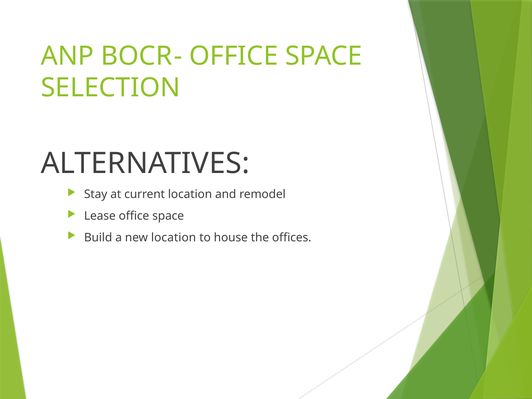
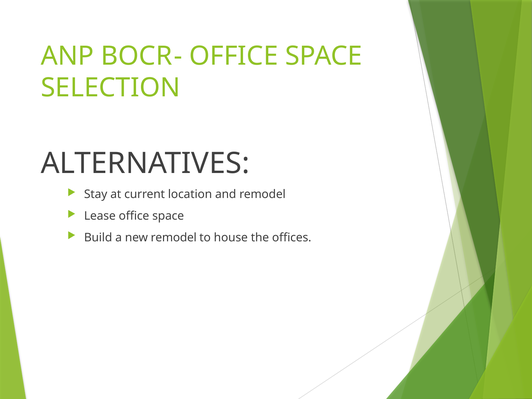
new location: location -> remodel
